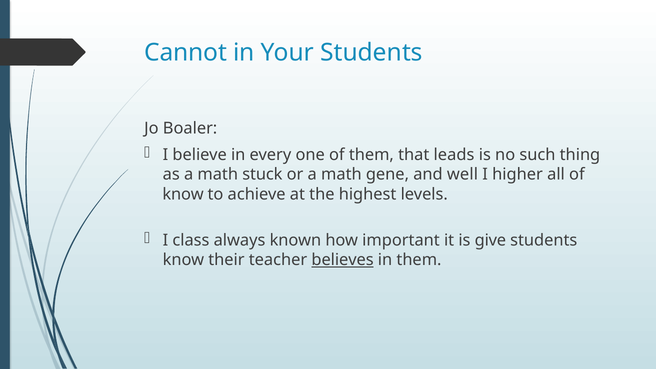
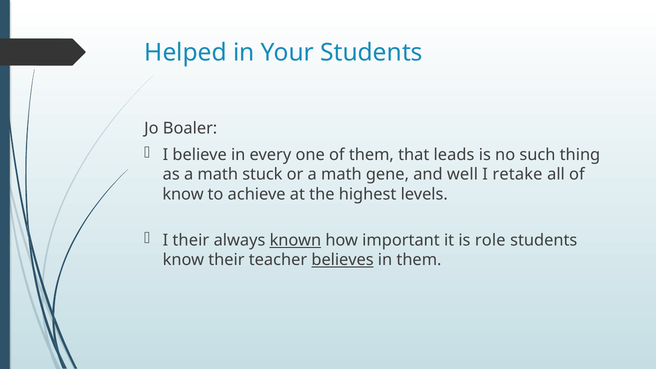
Cannot: Cannot -> Helped
higher: higher -> retake
I class: class -> their
known underline: none -> present
give: give -> role
